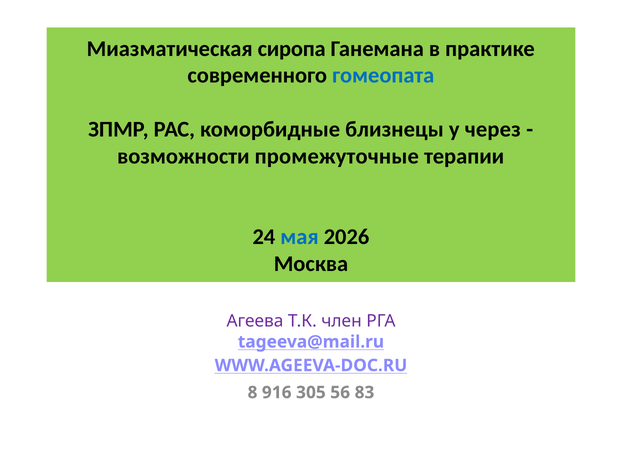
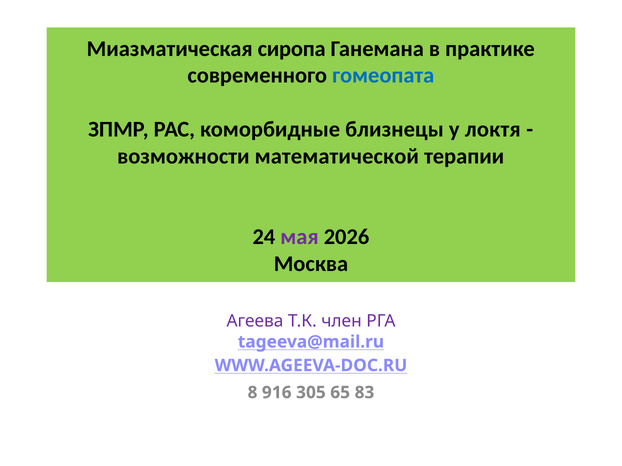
через: через -> локтя
промежуточные: промежуточные -> математической
мая colour: blue -> purple
56: 56 -> 65
